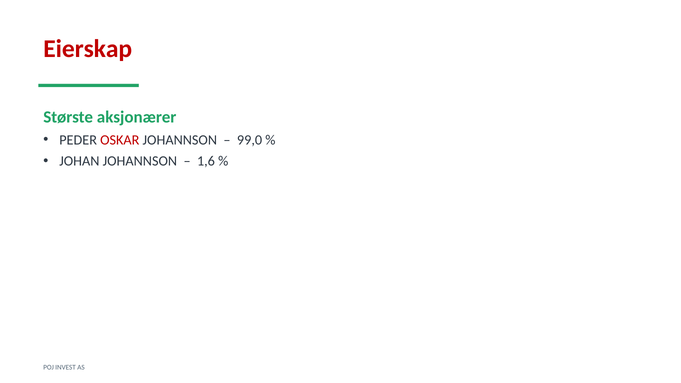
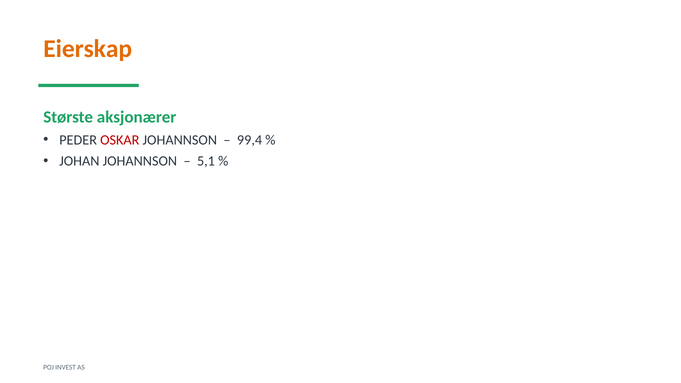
Eierskap colour: red -> orange
99,0: 99,0 -> 99,4
1,6: 1,6 -> 5,1
